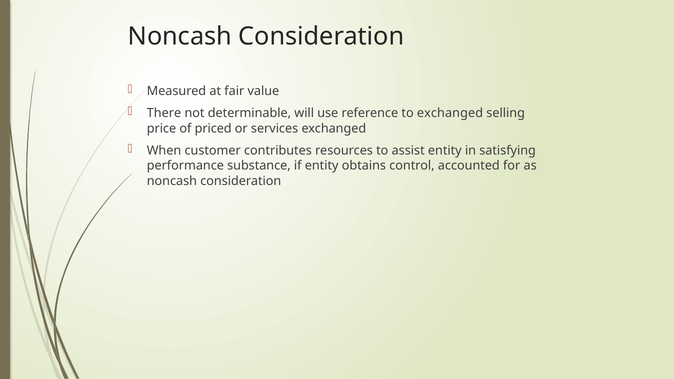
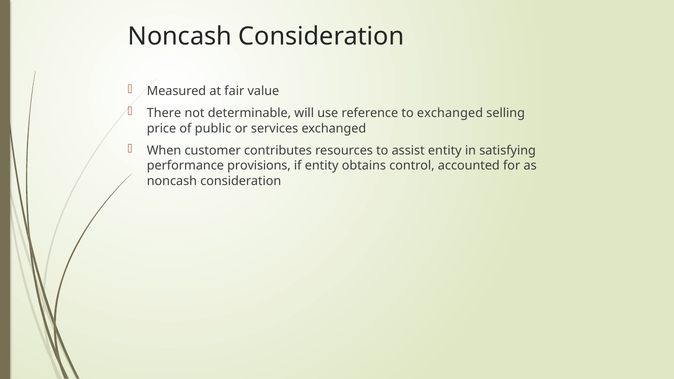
priced: priced -> public
substance: substance -> provisions
